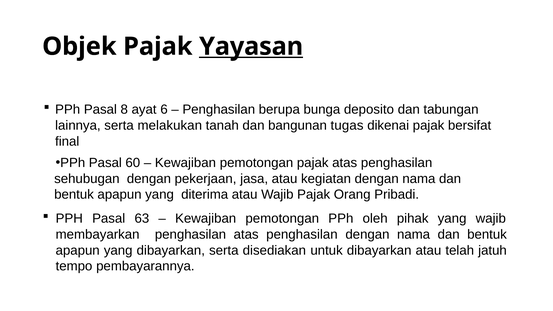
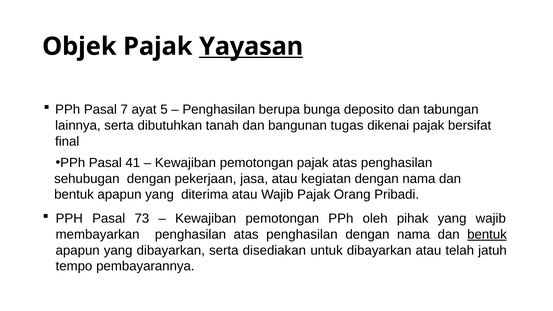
8: 8 -> 7
6: 6 -> 5
melakukan: melakukan -> dibutuhkan
60: 60 -> 41
63: 63 -> 73
bentuk at (487, 235) underline: none -> present
